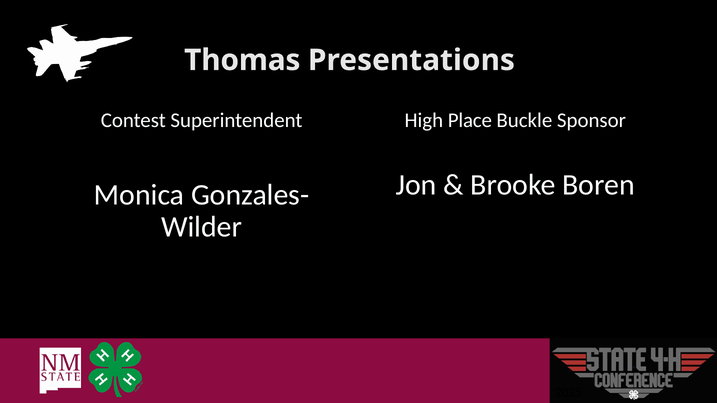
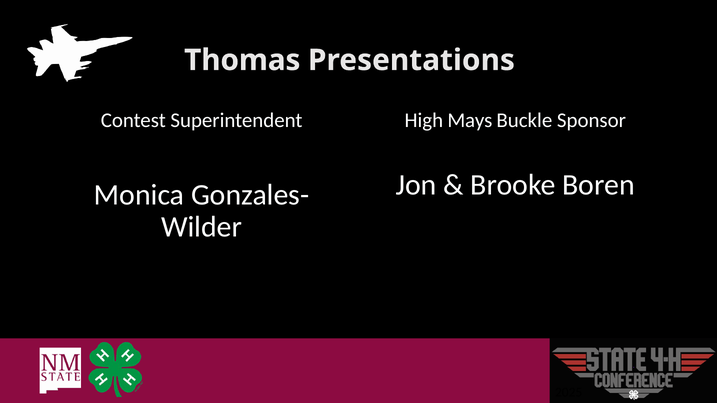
Place: Place -> Mays
